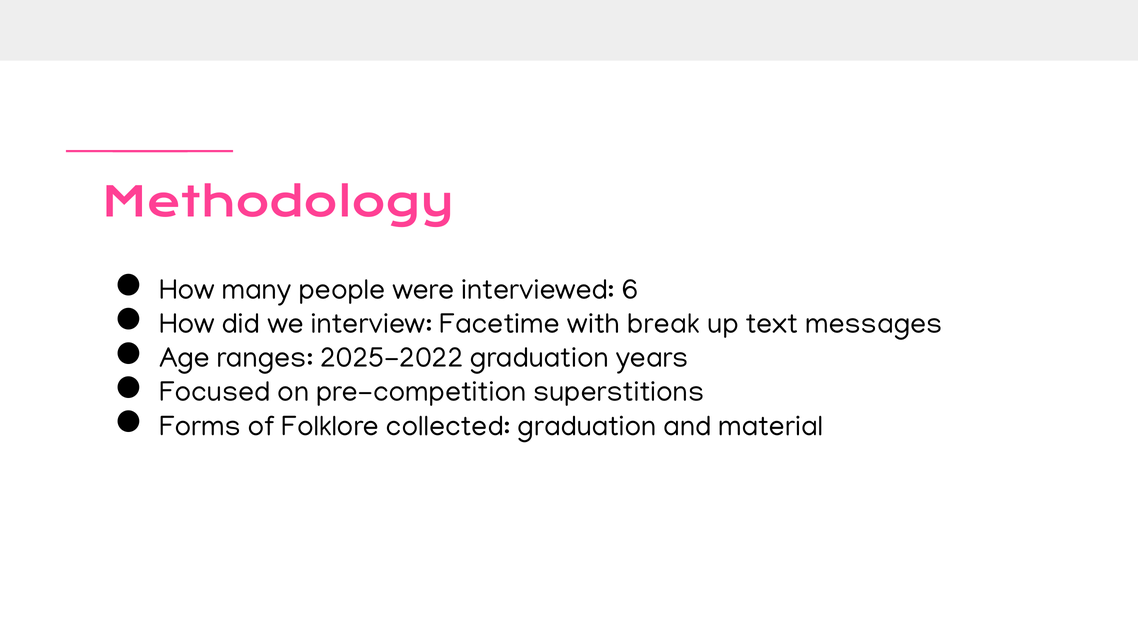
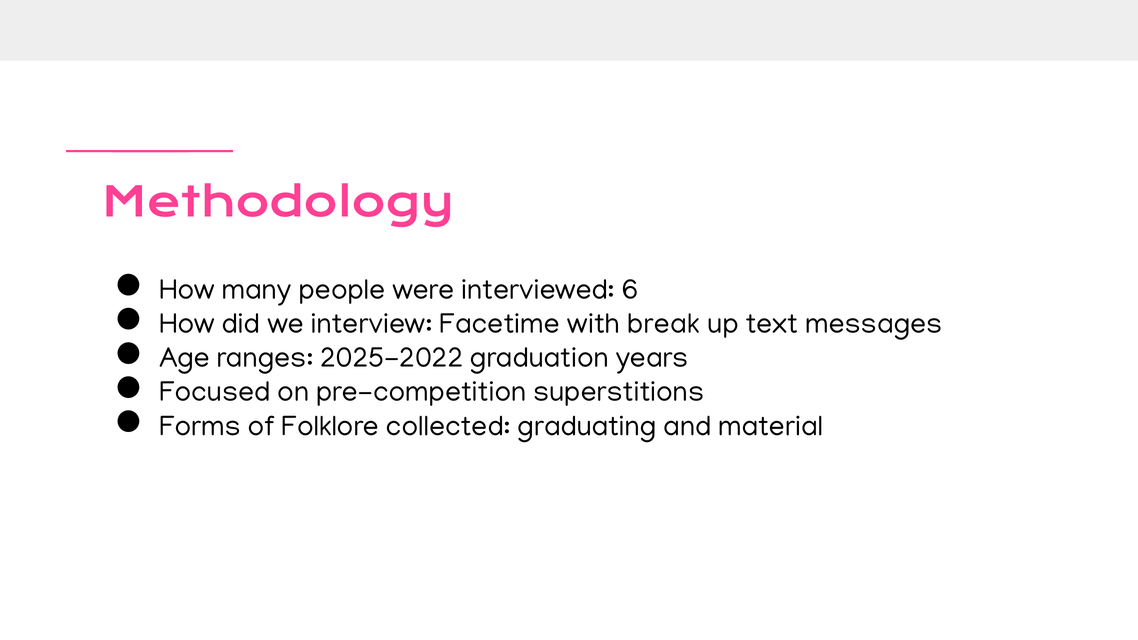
collected graduation: graduation -> graduating
